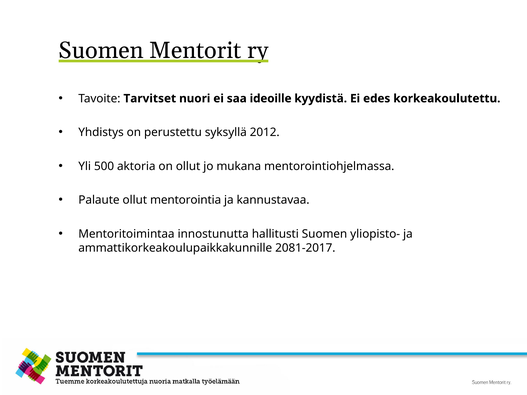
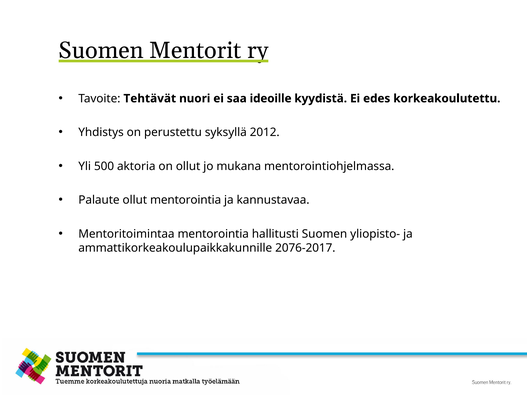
Tarvitset: Tarvitset -> Tehtävät
Mentoritoimintaa innostunutta: innostunutta -> mentorointia
2081-2017: 2081-2017 -> 2076-2017
